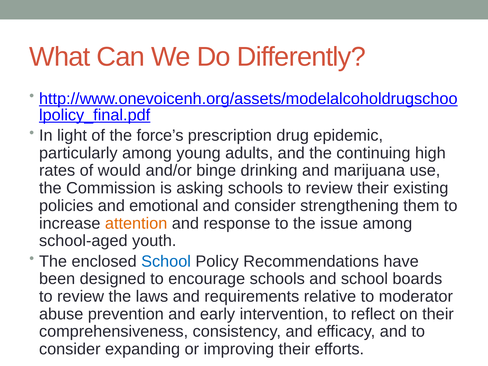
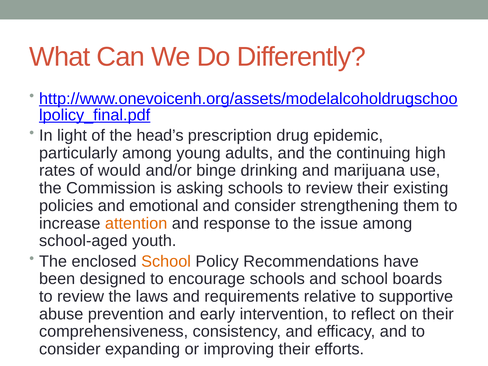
force’s: force’s -> head’s
School at (166, 261) colour: blue -> orange
moderator: moderator -> supportive
